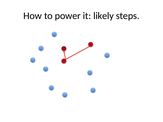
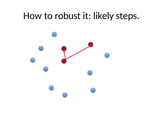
power: power -> robust
